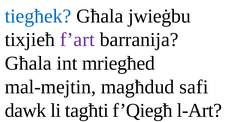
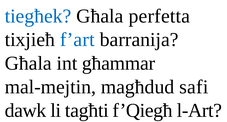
jwieġbu: jwieġbu -> perfetta
f’art colour: purple -> blue
mriegħed: mriegħed -> għammar
